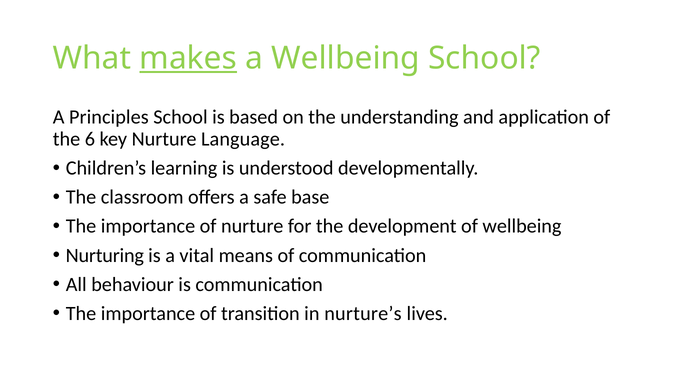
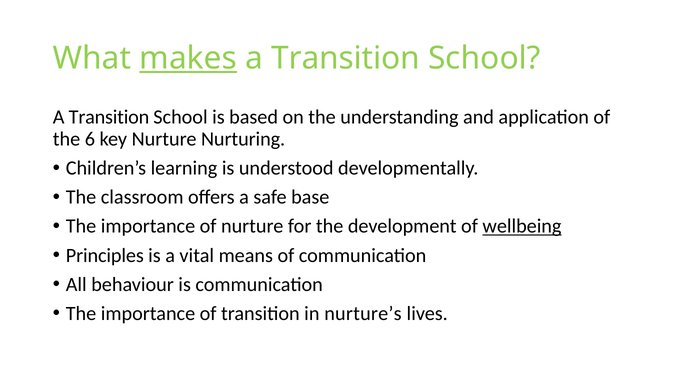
Wellbeing at (346, 58): Wellbeing -> Transition
Principles at (109, 117): Principles -> Transition
Language: Language -> Nurturing
wellbeing at (522, 226) underline: none -> present
Nurturing: Nurturing -> Principles
